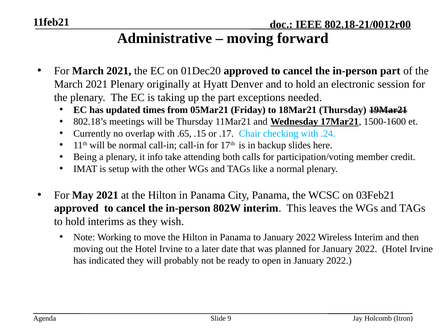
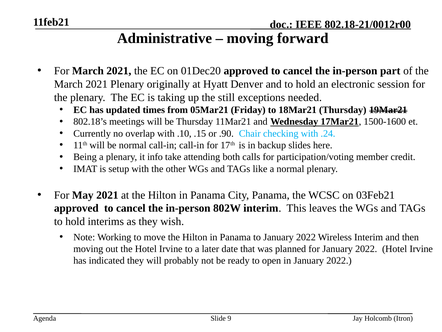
the part: part -> still
.65: .65 -> .10
.17: .17 -> .90
